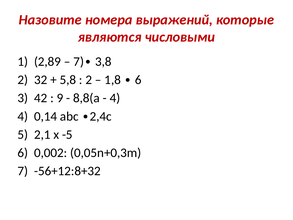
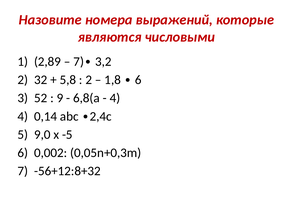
3,8: 3,8 -> 3,2
42: 42 -> 52
8,8(а: 8,8(а -> 6,8(а
2,1: 2,1 -> 9,0
